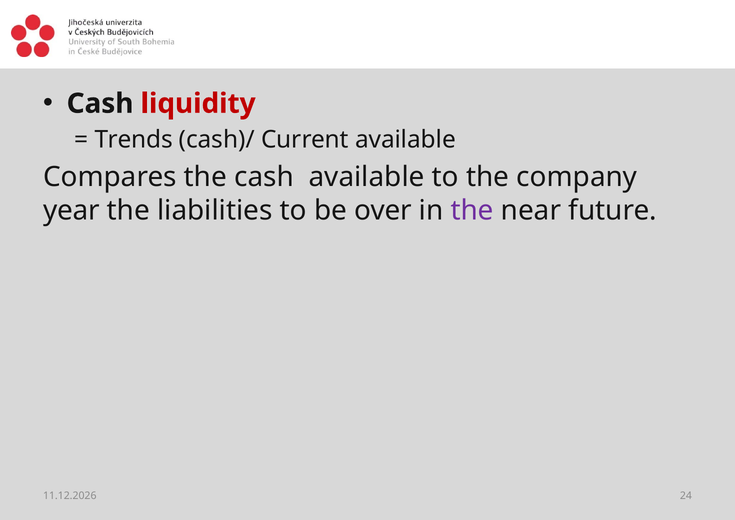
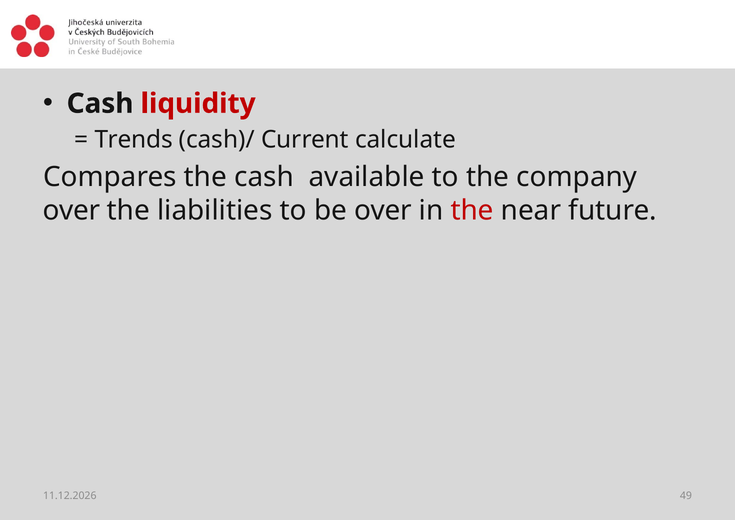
Current available: available -> calculate
year at (71, 210): year -> over
the at (472, 210) colour: purple -> red
24: 24 -> 49
